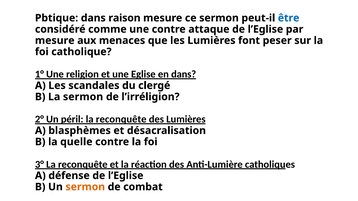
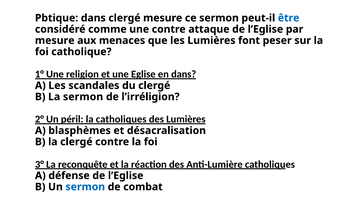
dans raison: raison -> clergé
péril la reconquête: reconquête -> catholiques
la quelle: quelle -> clergé
sermon at (85, 187) colour: orange -> blue
